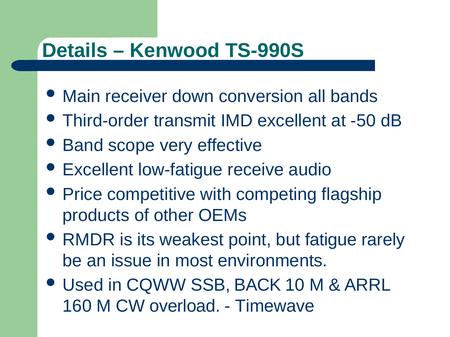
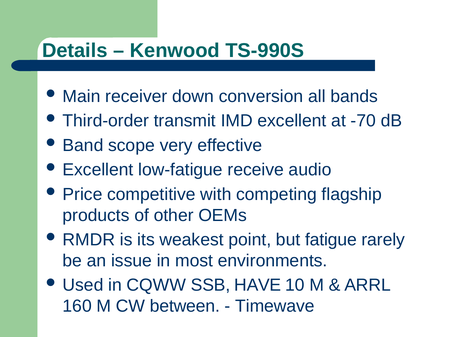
-50: -50 -> -70
BACK: BACK -> HAVE
overload: overload -> between
